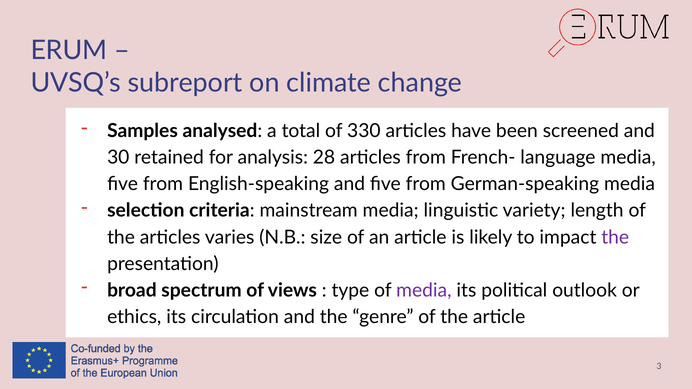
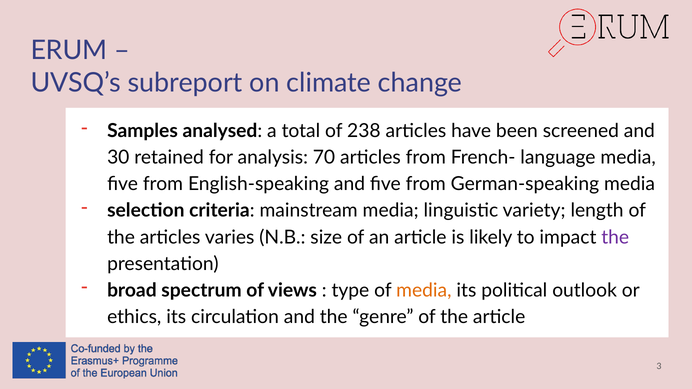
330: 330 -> 238
28: 28 -> 70
media at (424, 290) colour: purple -> orange
